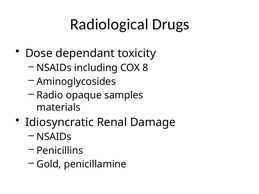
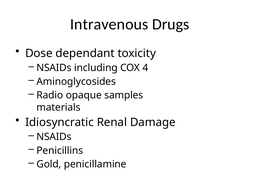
Radiological: Radiological -> Intravenous
8: 8 -> 4
